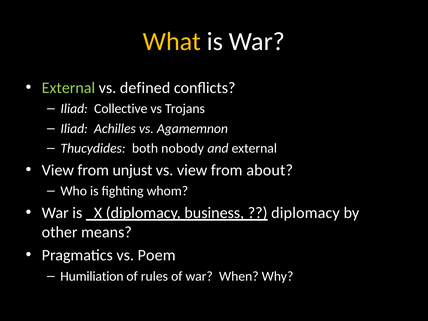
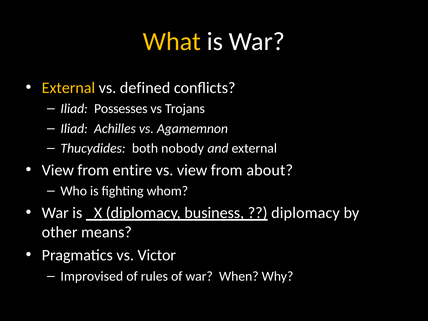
External at (68, 88) colour: light green -> yellow
Collective: Collective -> Possesses
unjust: unjust -> entire
Poem: Poem -> Victor
Humiliation: Humiliation -> Improvised
